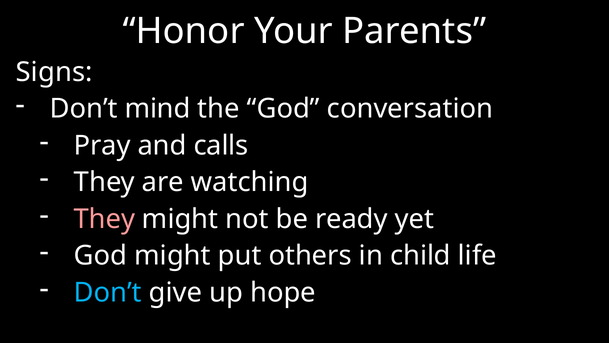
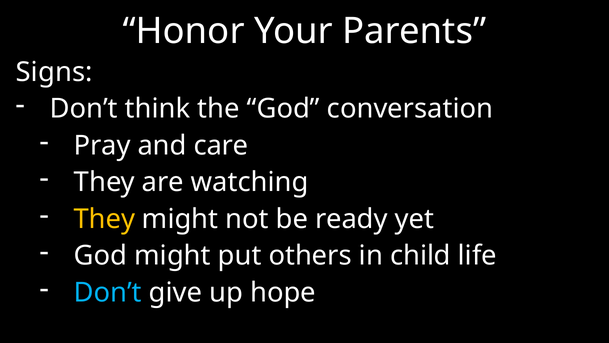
mind: mind -> think
calls: calls -> care
They at (104, 219) colour: pink -> yellow
